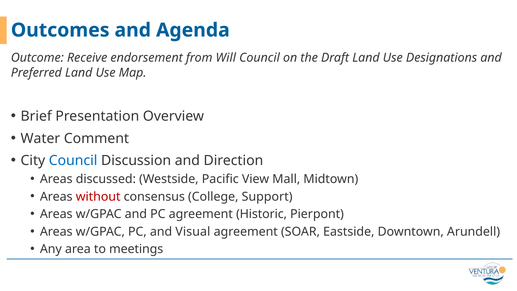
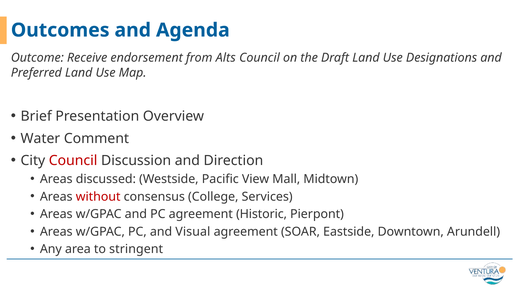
Will: Will -> Alts
Council at (73, 161) colour: blue -> red
Support: Support -> Services
meetings: meetings -> stringent
